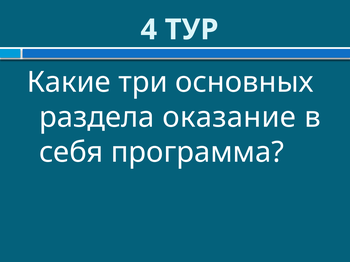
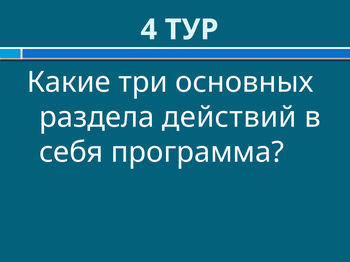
оказание: оказание -> действий
